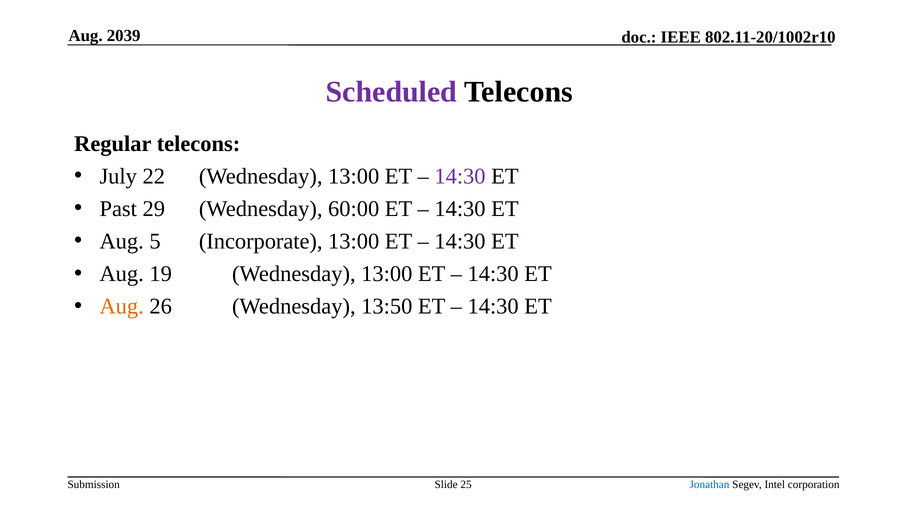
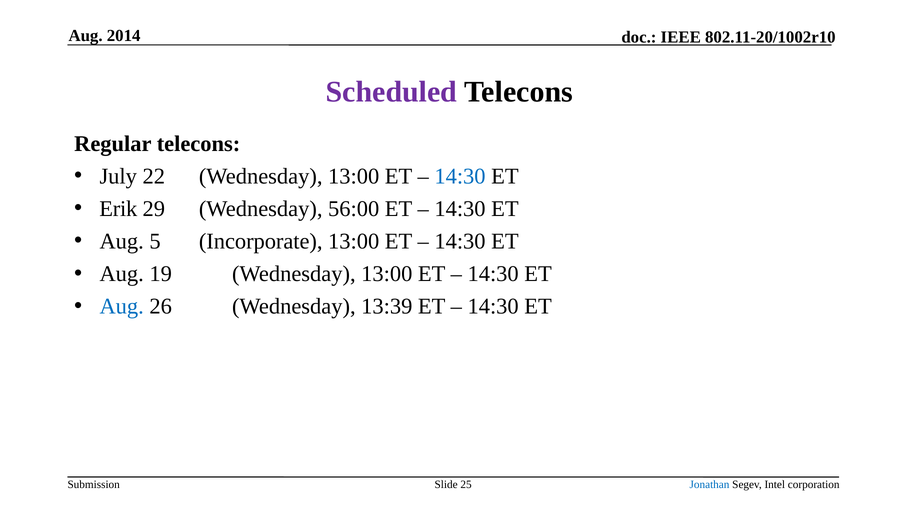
2039: 2039 -> 2014
14:30 at (460, 176) colour: purple -> blue
Past: Past -> Erik
60:00: 60:00 -> 56:00
Aug at (122, 307) colour: orange -> blue
13:50: 13:50 -> 13:39
